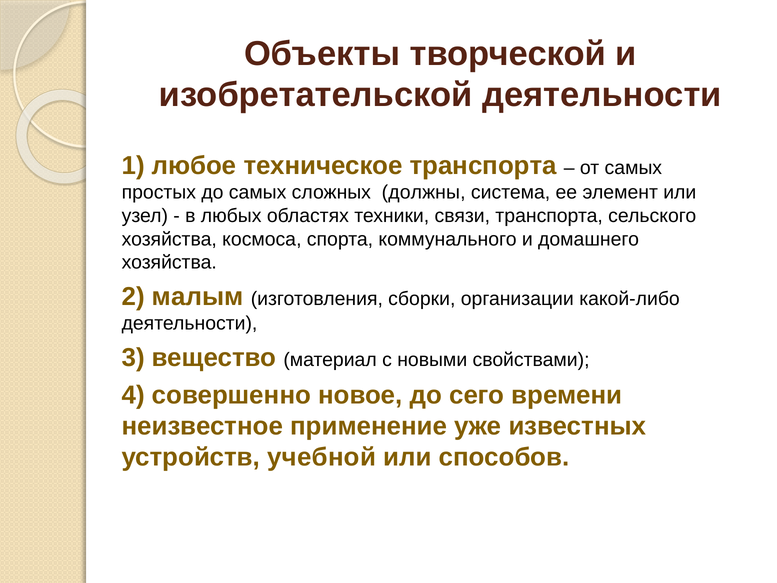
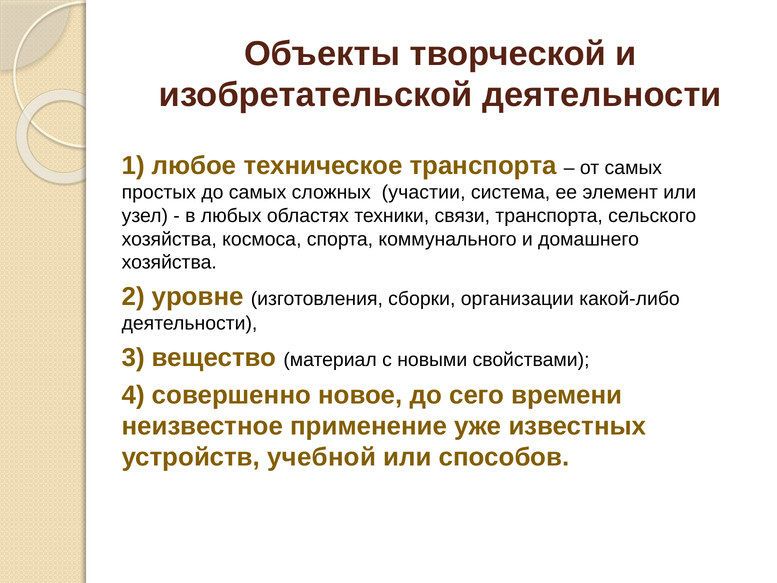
должны: должны -> участии
малым: малым -> уровне
